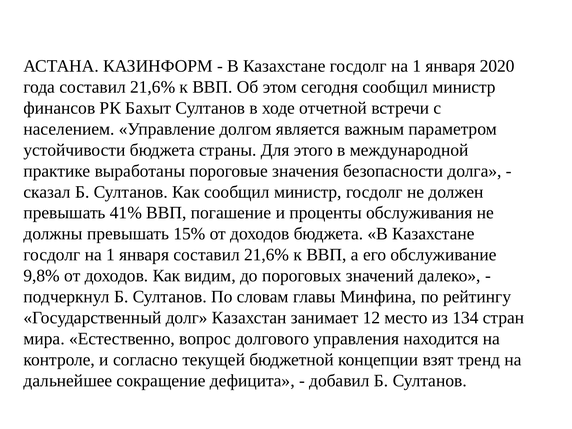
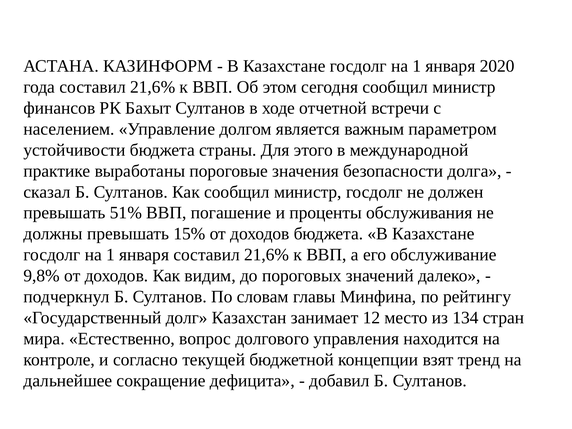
41%: 41% -> 51%
